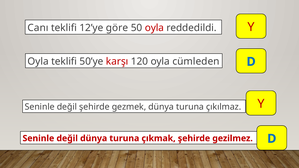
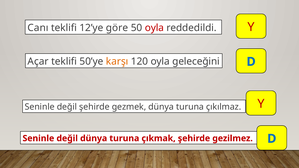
Oyla at (38, 62): Oyla -> Açar
karşı colour: red -> orange
cümleden: cümleden -> geleceğini
